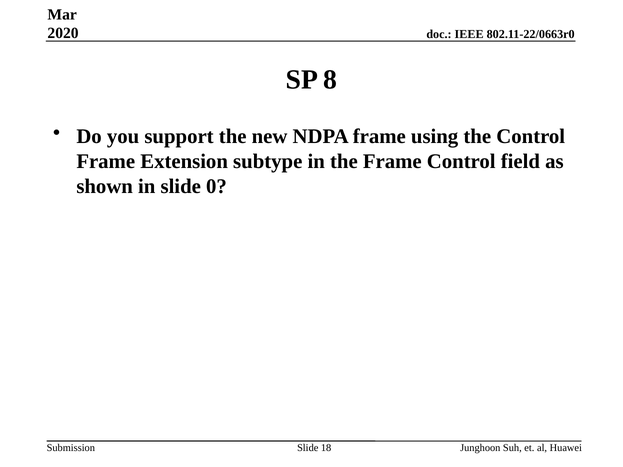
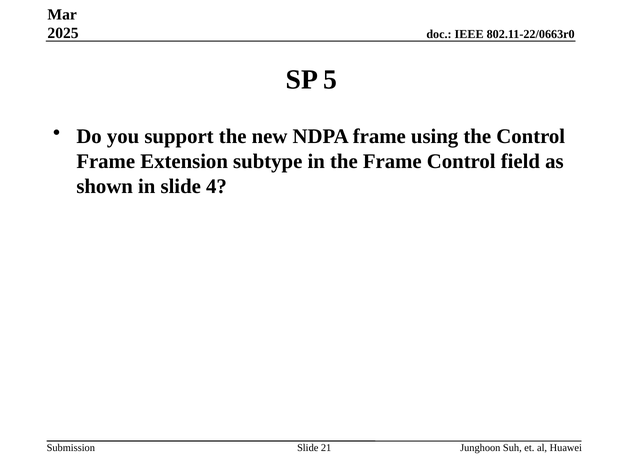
2020: 2020 -> 2025
8: 8 -> 5
0: 0 -> 4
18: 18 -> 21
